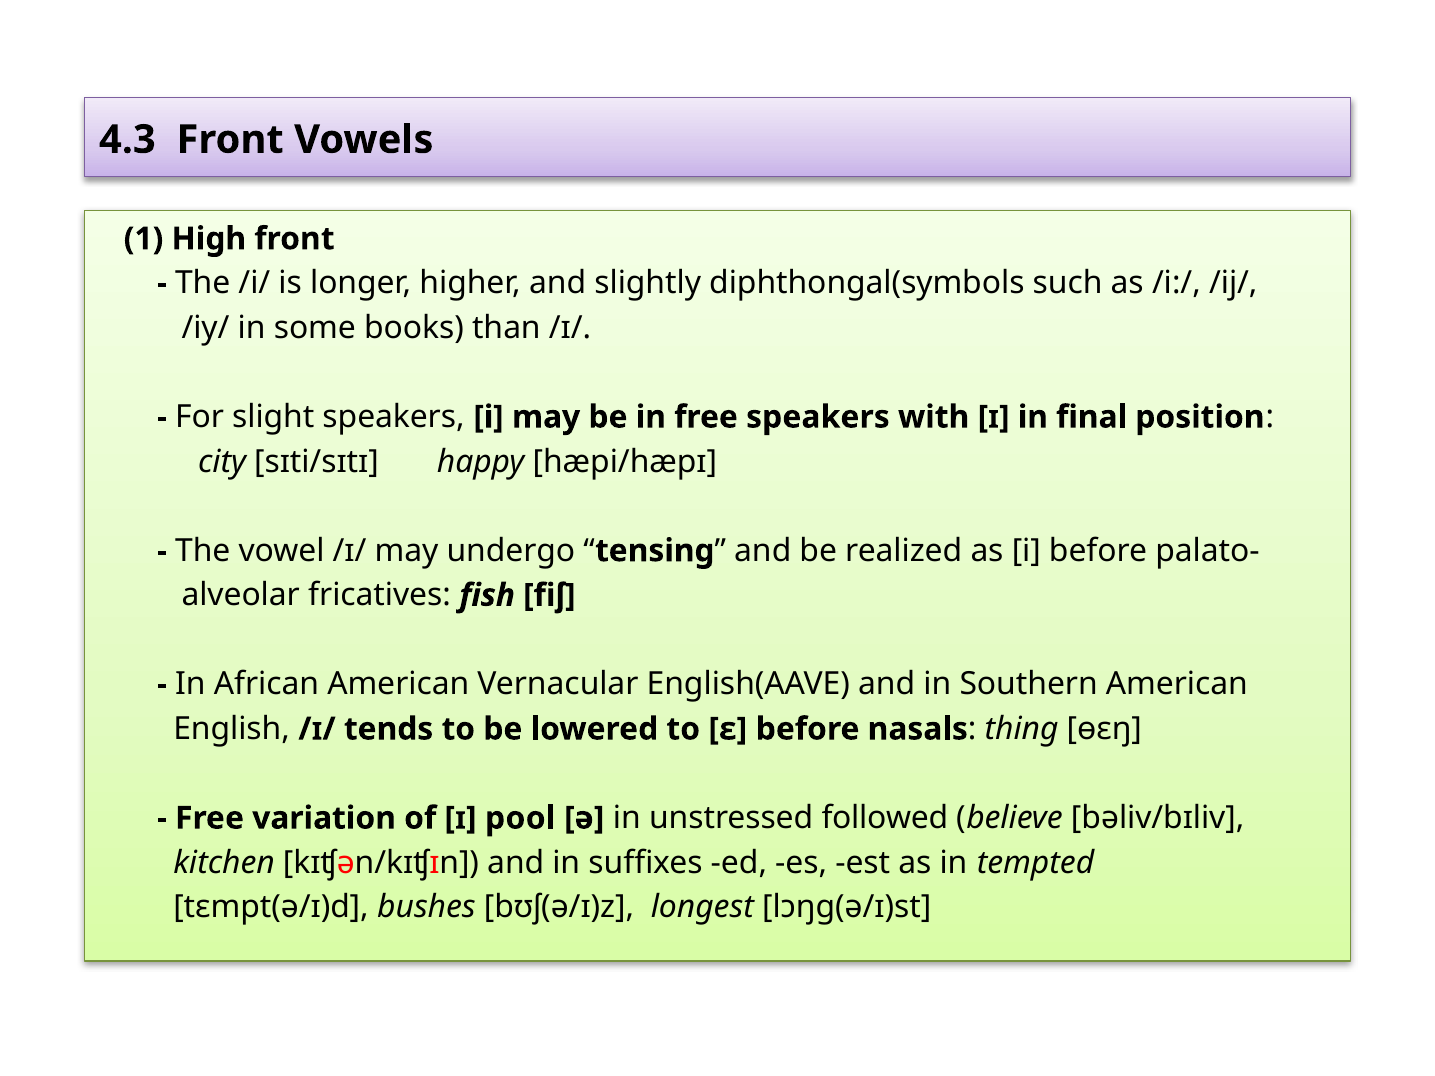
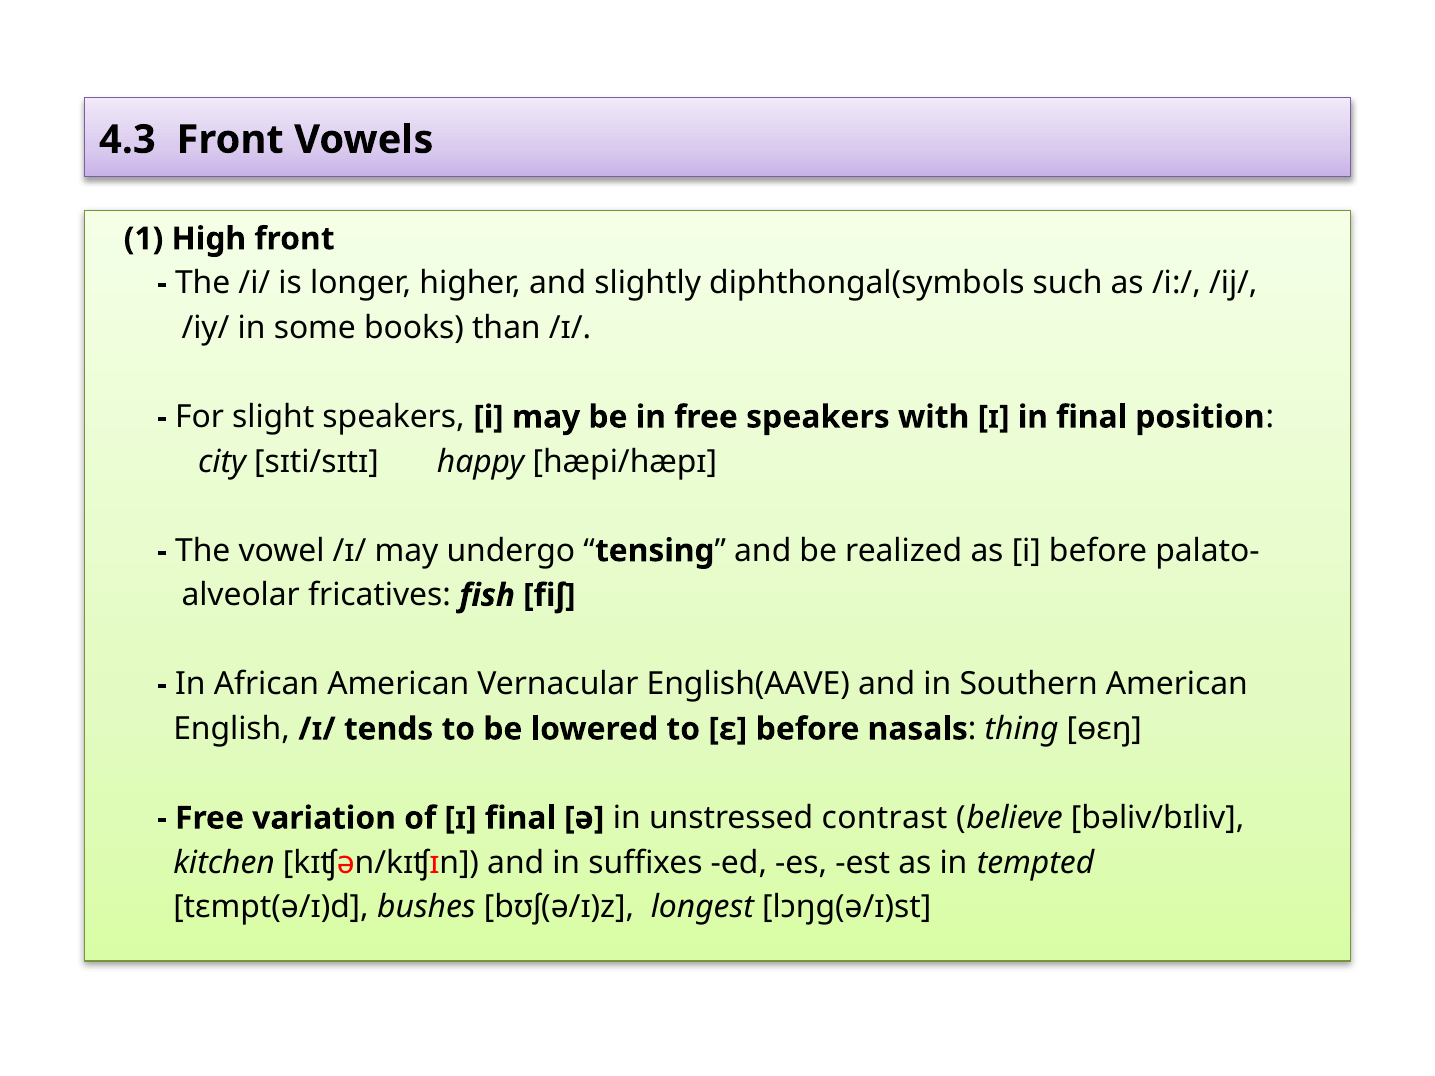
ɪ pool: pool -> final
followed: followed -> contrast
